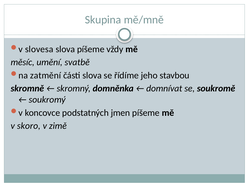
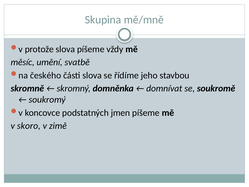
slovesa: slovesa -> protože
zatmění: zatmění -> českého
